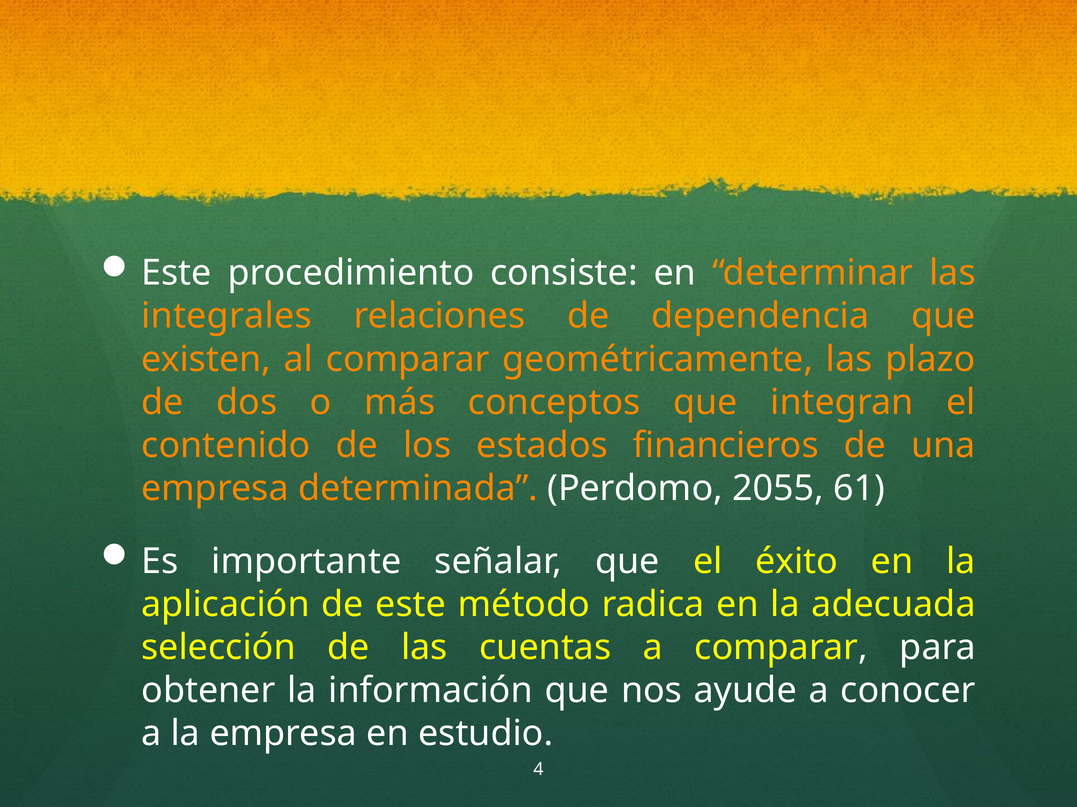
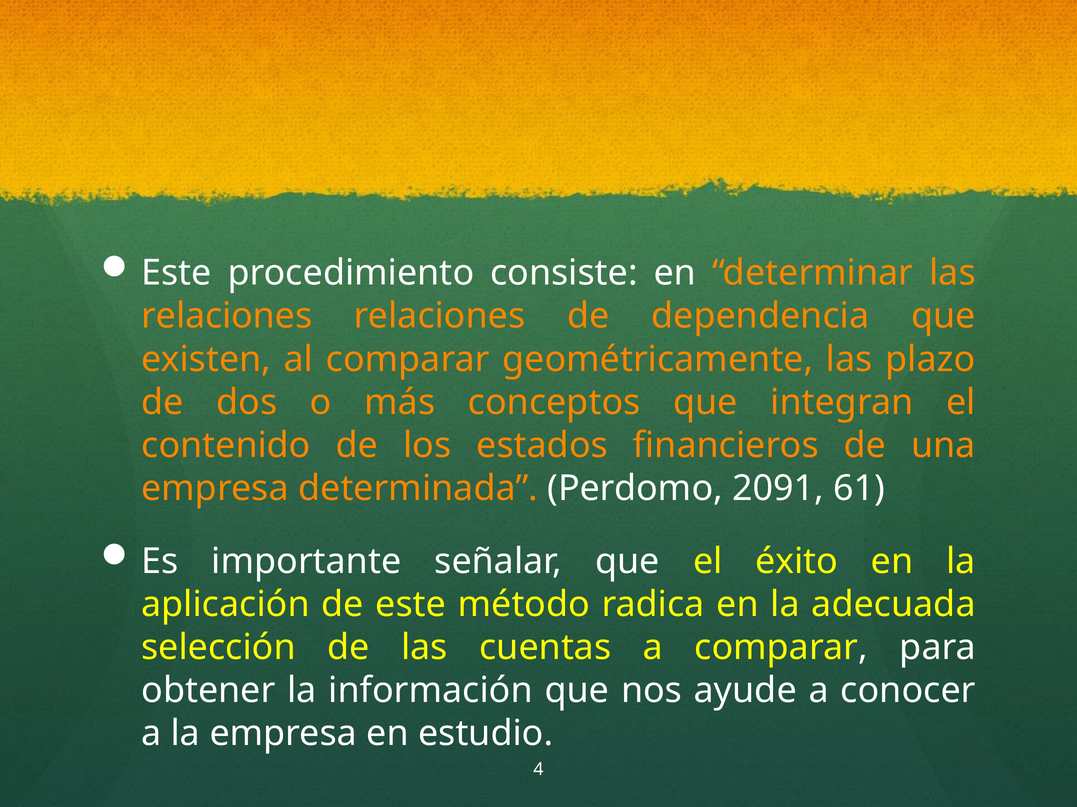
integrales at (227, 316): integrales -> relaciones
2055: 2055 -> 2091
